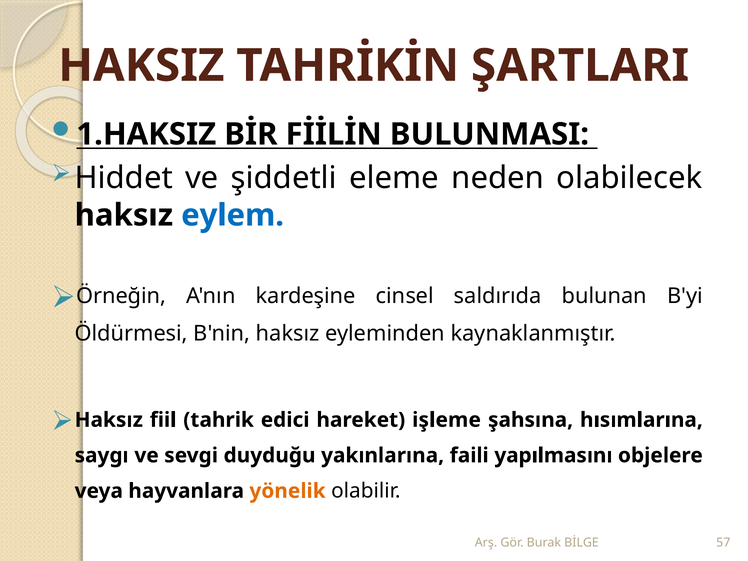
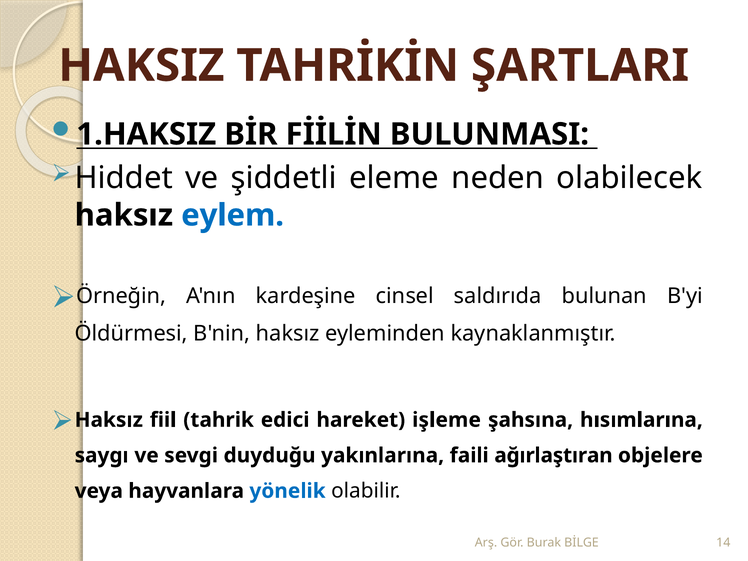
yapılmasını: yapılmasını -> ağırlaştıran
yönelik colour: orange -> blue
57: 57 -> 14
